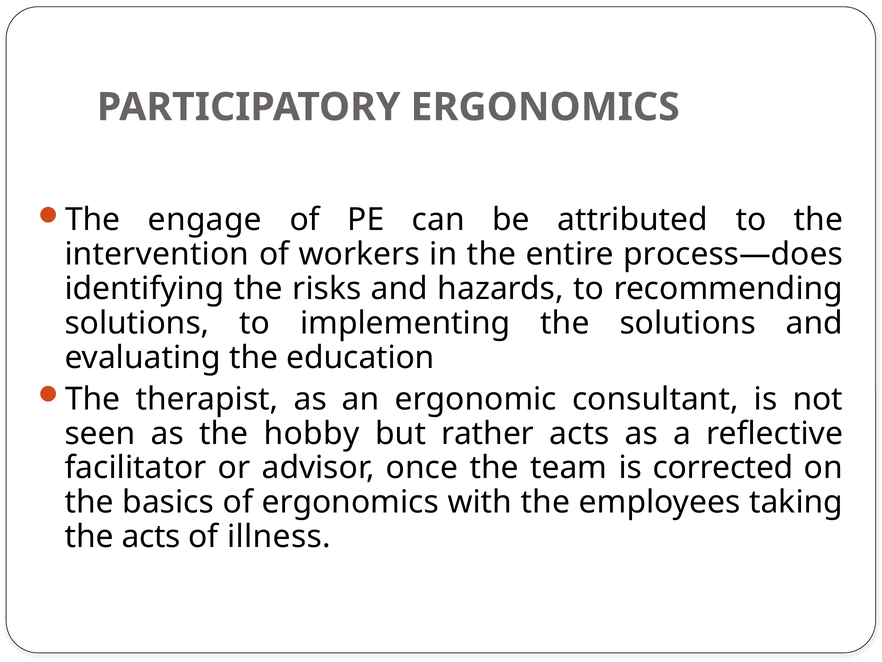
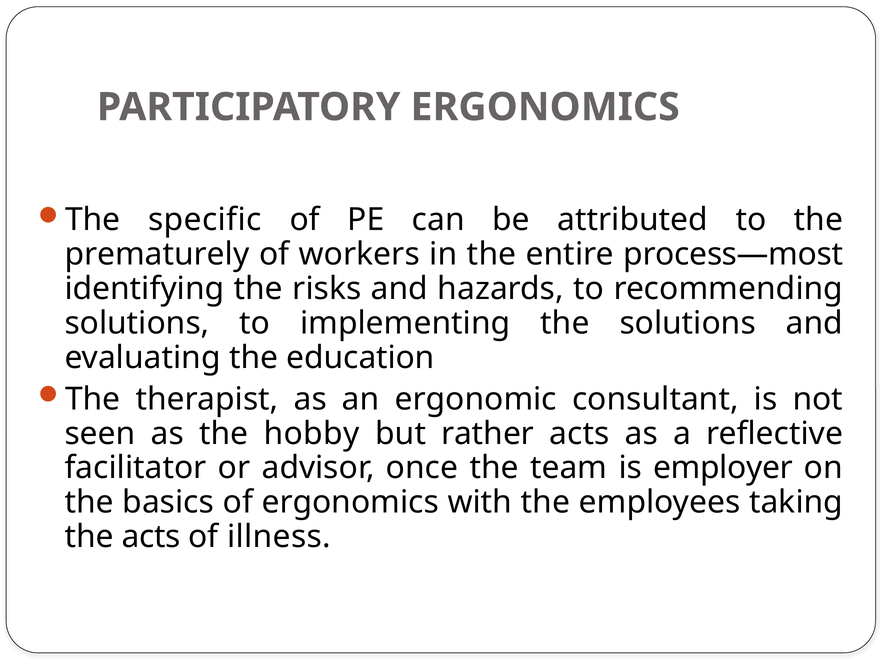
engage: engage -> specific
intervention: intervention -> prematurely
process—does: process—does -> process—most
corrected: corrected -> employer
